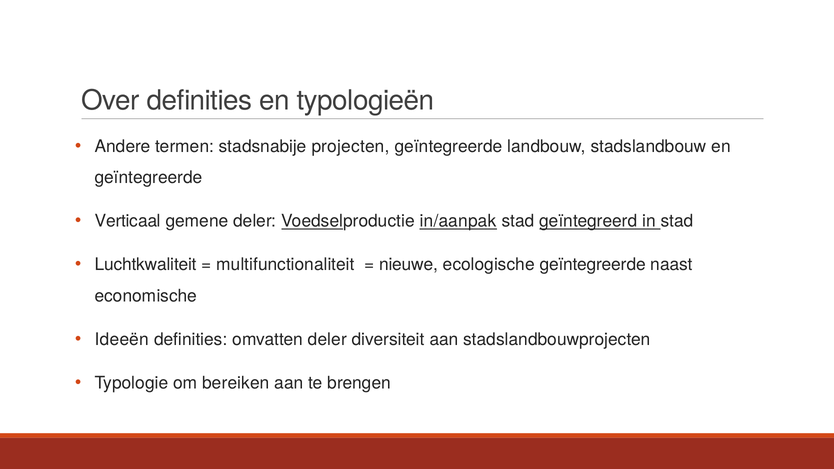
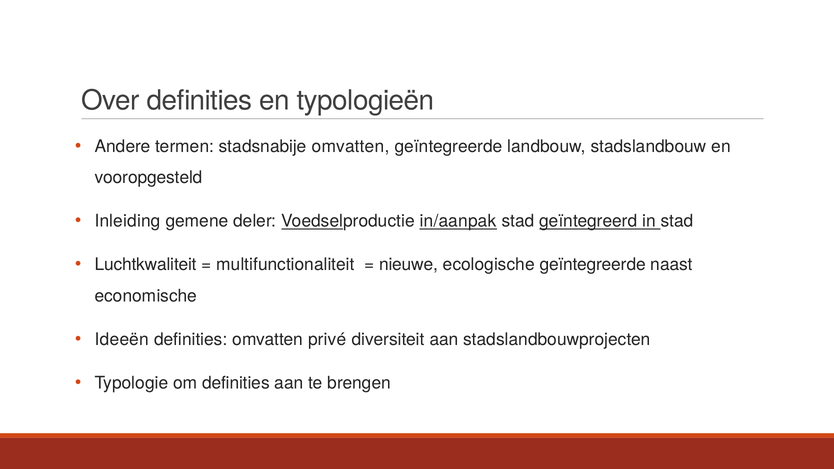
stadsnabije projecten: projecten -> omvatten
geïntegreerde at (149, 178): geïntegreerde -> vooropgesteld
Verticaal: Verticaal -> Inleiding
omvatten deler: deler -> privé
om bereiken: bereiken -> definities
